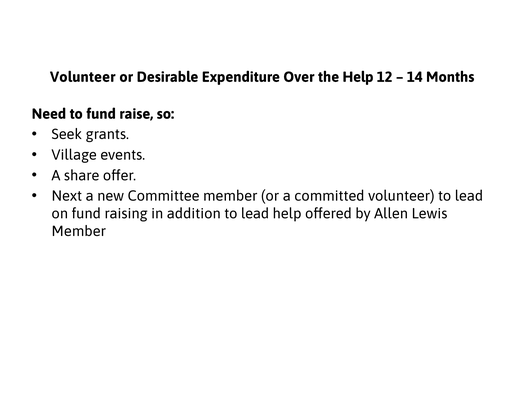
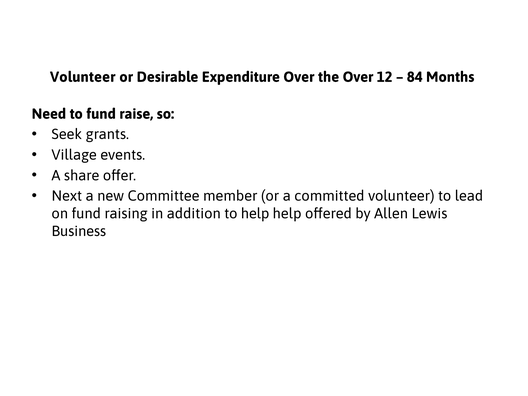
the Help: Help -> Over
14: 14 -> 84
addition to lead: lead -> help
Member at (79, 231): Member -> Business
